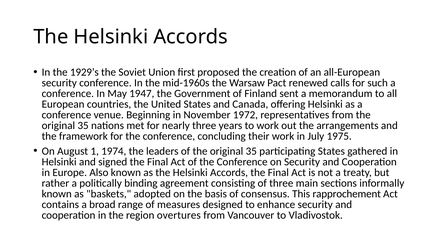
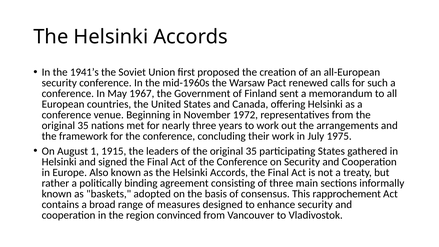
1929’s: 1929’s -> 1941’s
1947: 1947 -> 1967
1974: 1974 -> 1915
overtures: overtures -> convinced
